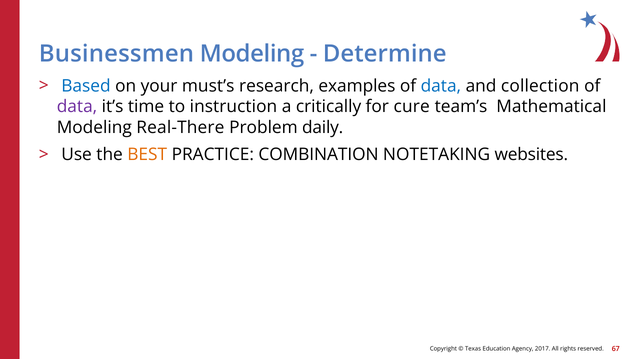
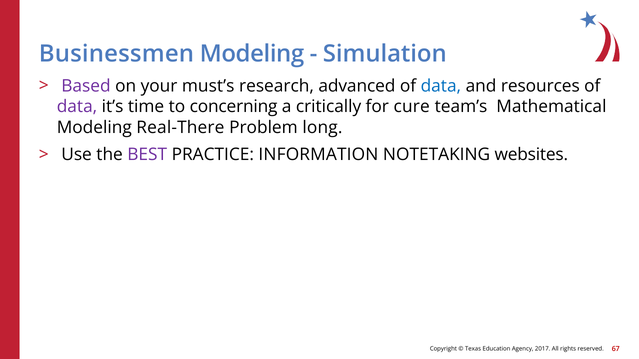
Determine: Determine -> Simulation
Based colour: blue -> purple
examples: examples -> advanced
collection: collection -> resources
instruction: instruction -> concerning
daily: daily -> long
BEST colour: orange -> purple
COMBINATION: COMBINATION -> INFORMATION
